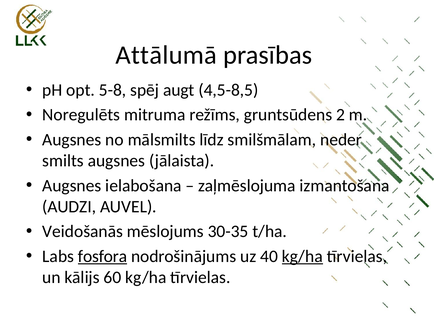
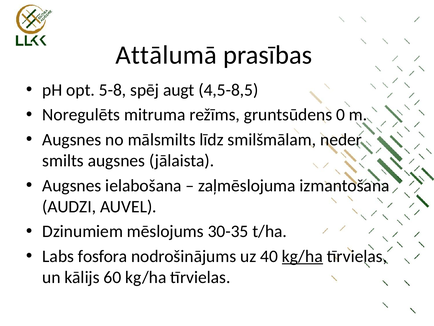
2: 2 -> 0
Veidošanās: Veidošanās -> Dzinumiem
fosfora underline: present -> none
